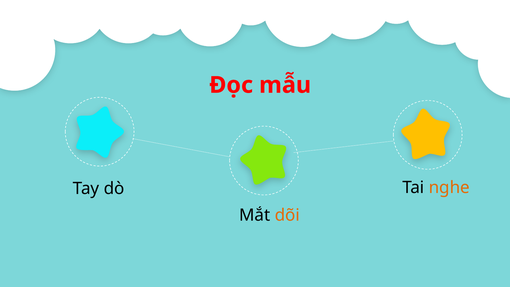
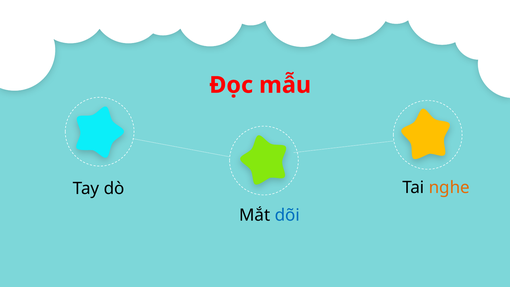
dõi colour: orange -> blue
